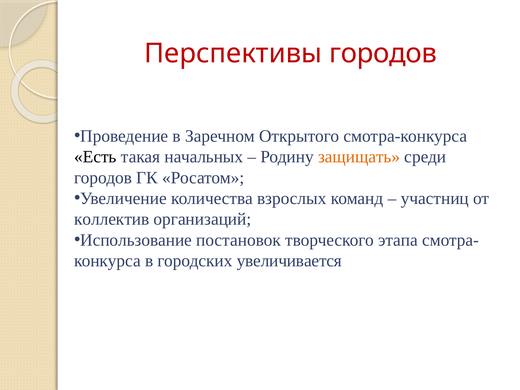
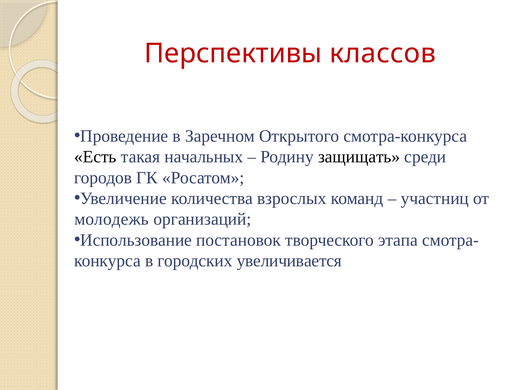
Перспективы городов: городов -> классов
защищать colour: orange -> black
коллектив: коллектив -> молодежь
